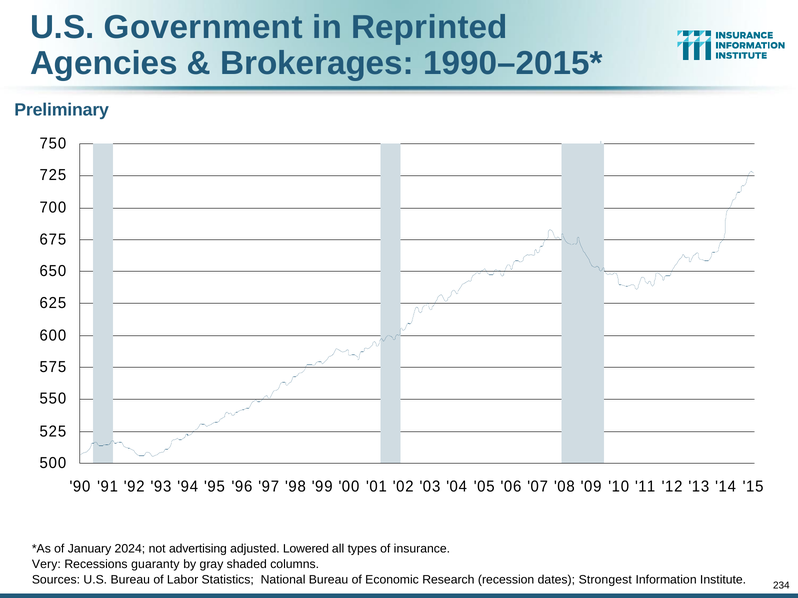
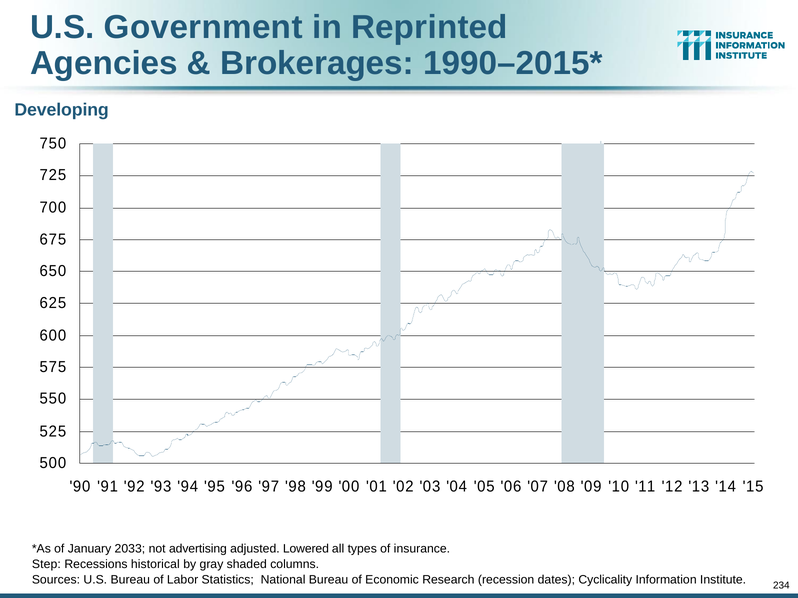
Preliminary: Preliminary -> Developing
2024: 2024 -> 2033
Very: Very -> Step
guaranty: guaranty -> historical
Strongest: Strongest -> Cyclicality
